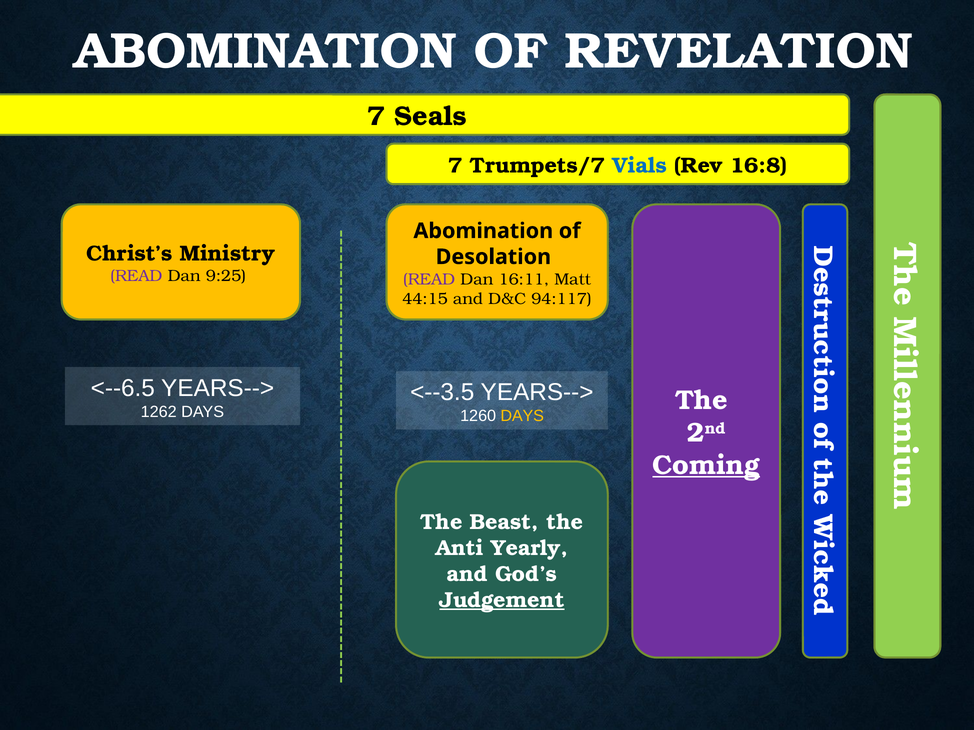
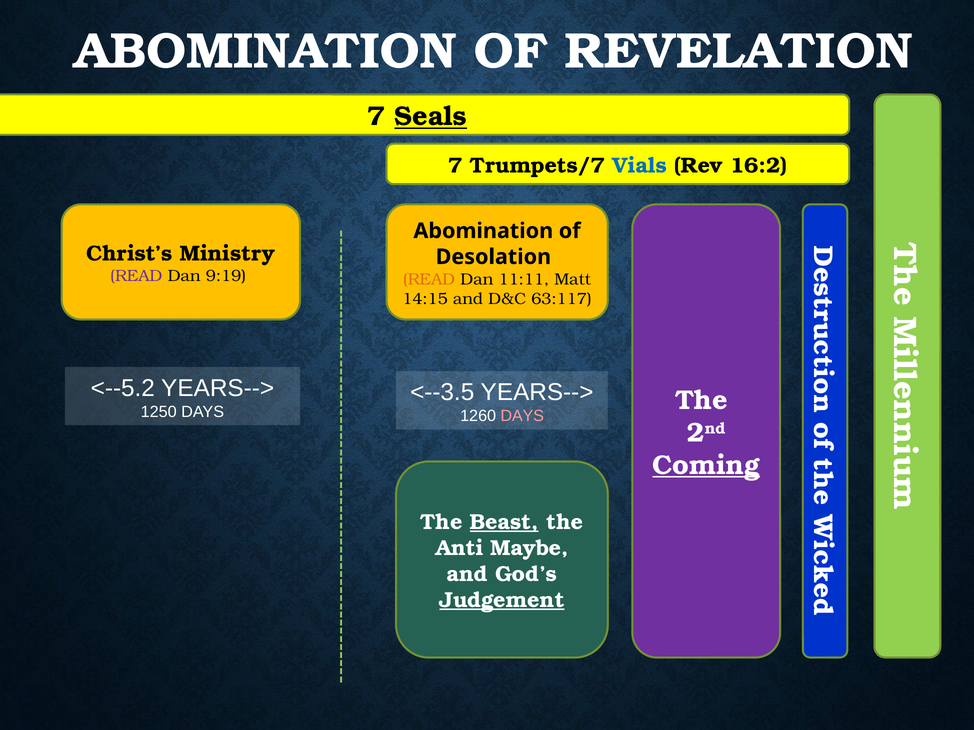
Seals underline: none -> present
16:8: 16:8 -> 16:2
9:25: 9:25 -> 9:19
READ at (429, 279) colour: purple -> orange
16:11: 16:11 -> 11:11
44:15: 44:15 -> 14:15
94:117: 94:117 -> 63:117
<--6.5: <--6.5 -> <--5.2
1262: 1262 -> 1250
DAYS at (522, 416) colour: yellow -> pink
Beast underline: none -> present
Yearly: Yearly -> Maybe
